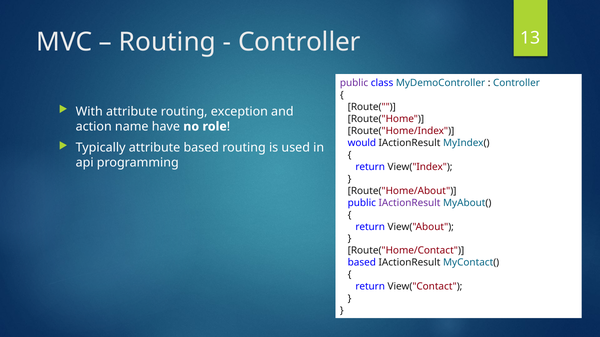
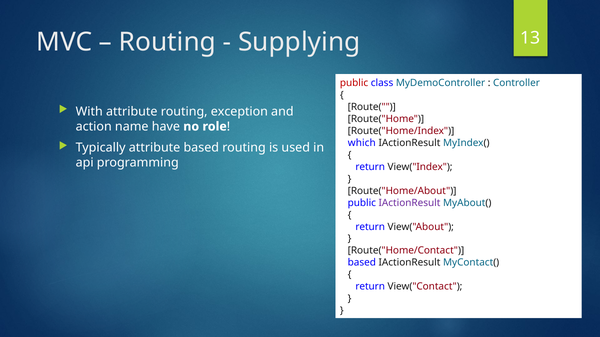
Controller at (299, 42): Controller -> Supplying
public at (354, 83) colour: purple -> red
would: would -> which
